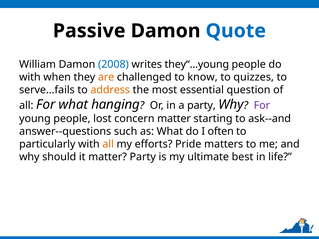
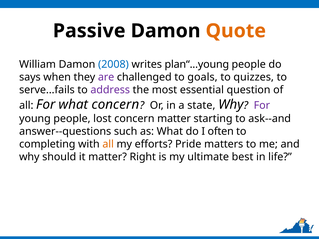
Quote colour: blue -> orange
they“...young: they“...young -> plan“...young
with at (30, 77): with -> says
are colour: orange -> purple
know: know -> goals
address colour: orange -> purple
what hanging: hanging -> concern
a party: party -> state
particularly: particularly -> completing
matter Party: Party -> Right
